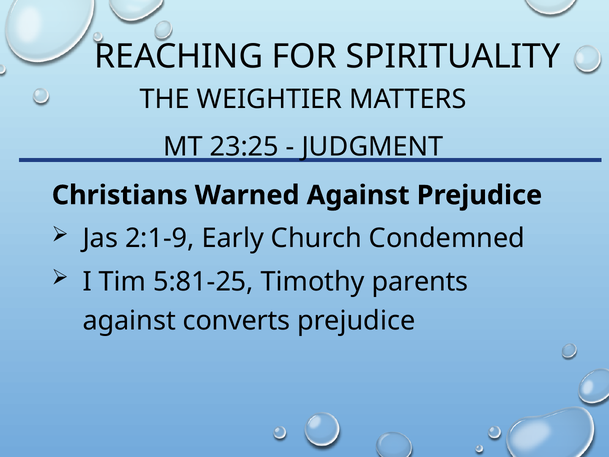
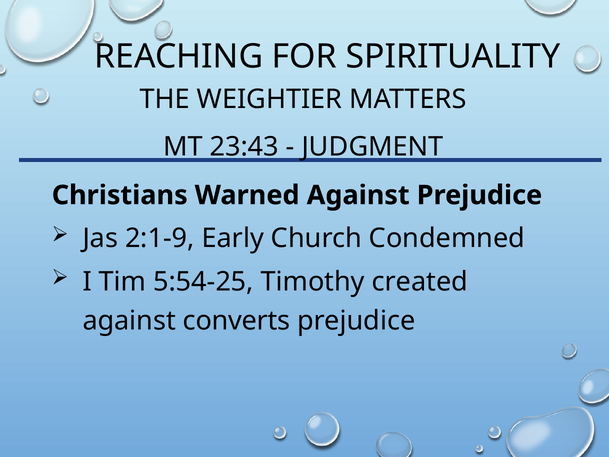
23:25: 23:25 -> 23:43
5:81-25: 5:81-25 -> 5:54-25
parents: parents -> created
